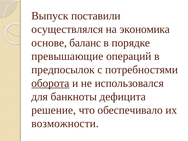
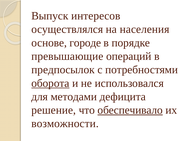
поставили: поставили -> интересов
экономика: экономика -> населения
баланс: баланс -> городе
банкноты: банкноты -> методами
обеспечивало underline: none -> present
